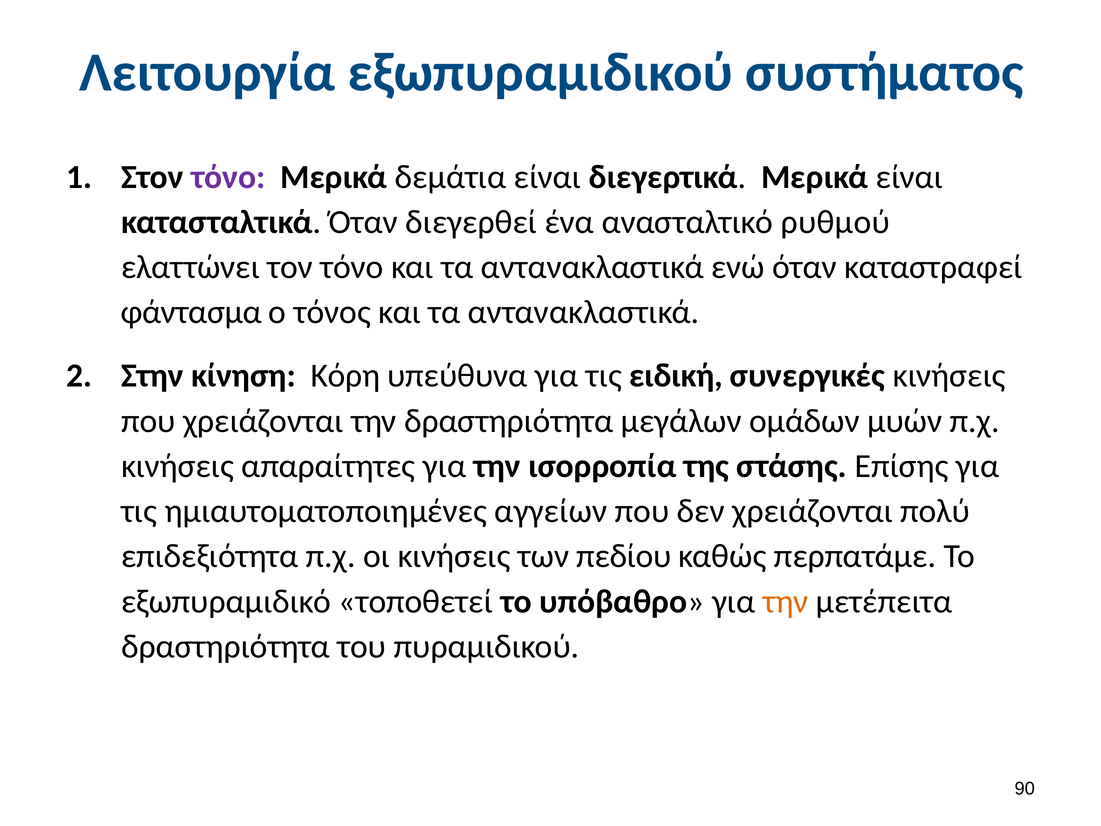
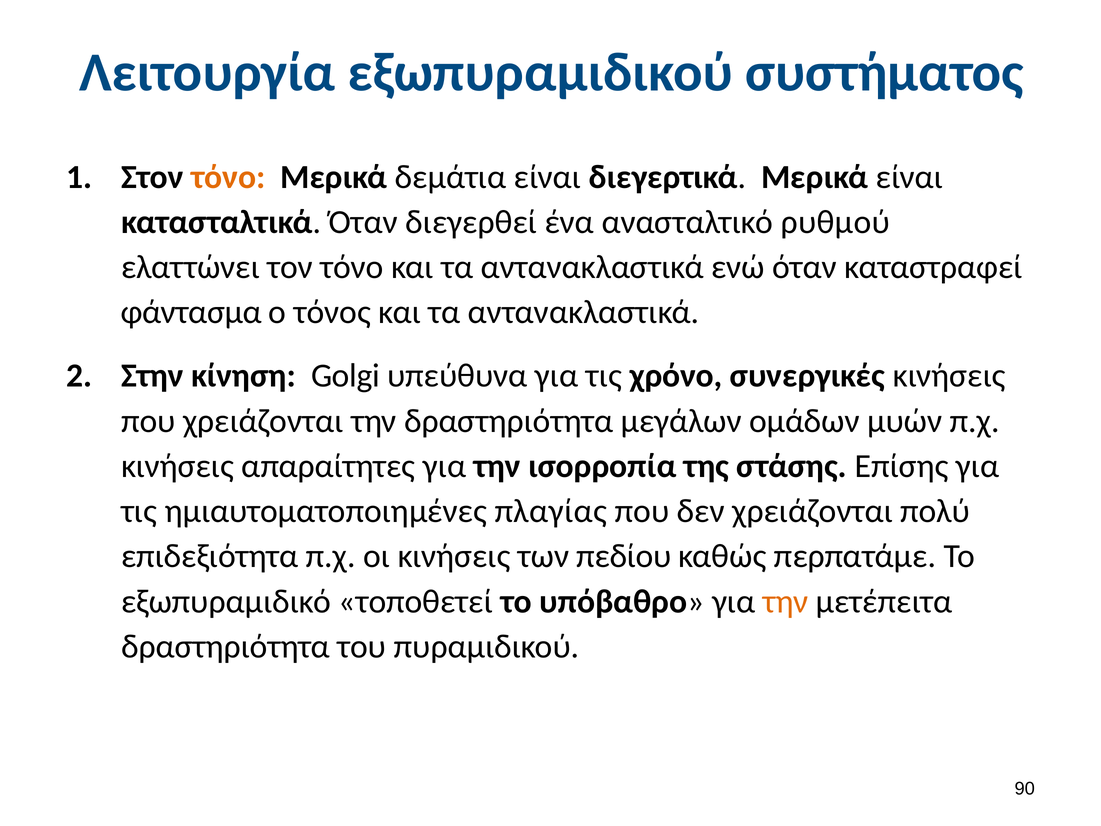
τόνο at (228, 177) colour: purple -> orange
Κόρη: Κόρη -> Golgi
ειδική: ειδική -> χρόνο
αγγείων: αγγείων -> πλαγίας
